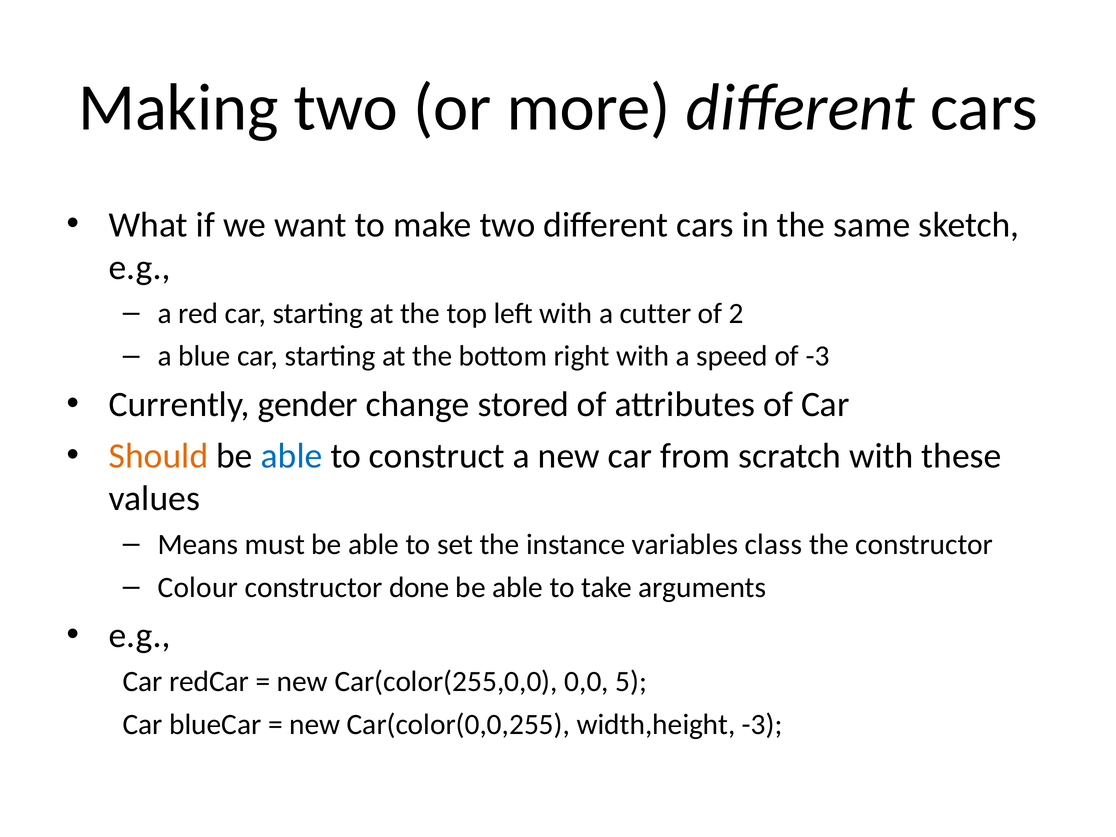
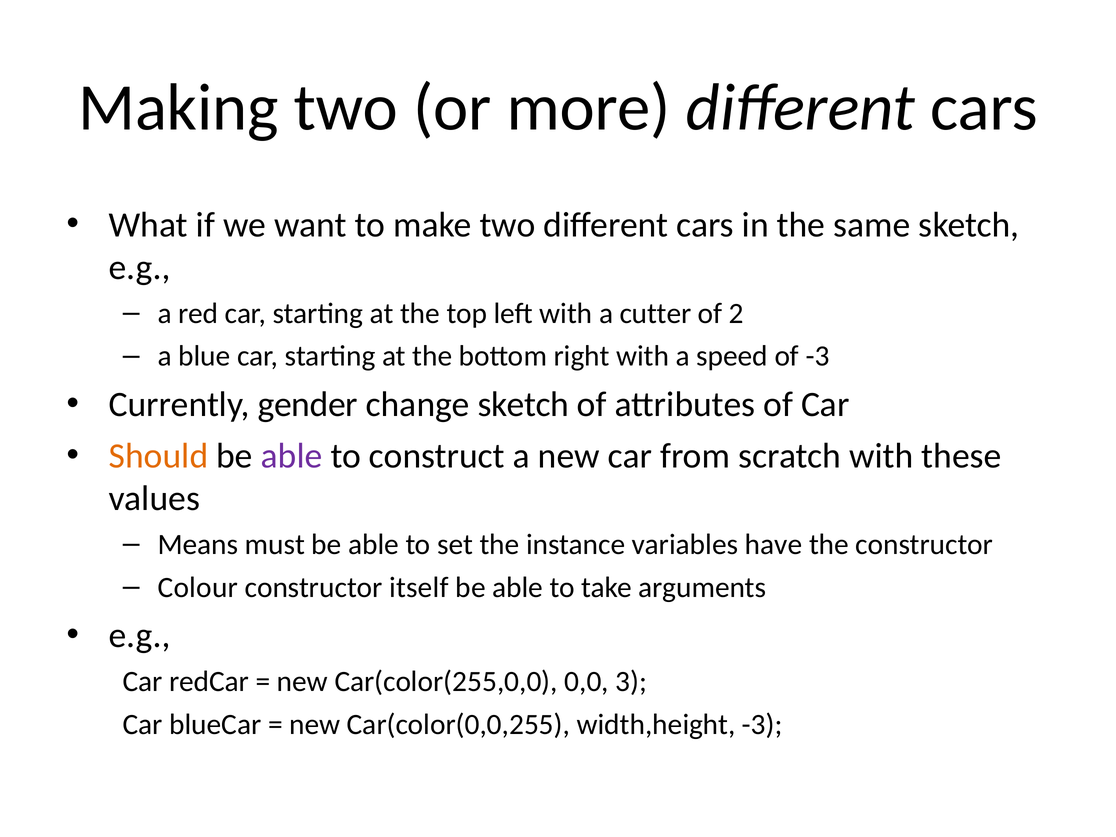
change stored: stored -> sketch
able at (292, 456) colour: blue -> purple
class: class -> have
done: done -> itself
5: 5 -> 3
